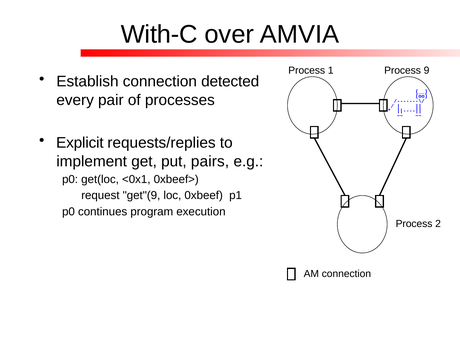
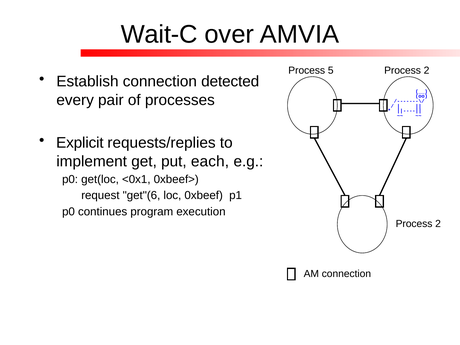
With-C: With-C -> Wait-C
1: 1 -> 5
9 at (427, 70): 9 -> 2
pairs: pairs -> each
get"(9: get"(9 -> get"(6
